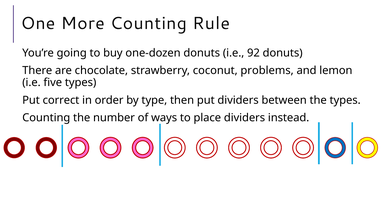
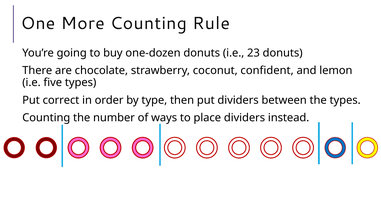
92: 92 -> 23
problems: problems -> confident
